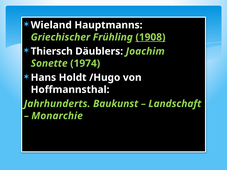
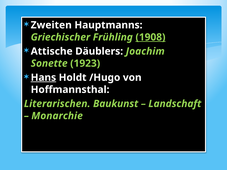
Wieland: Wieland -> Zweiten
Thiersch: Thiersch -> Attische
1974: 1974 -> 1923
Hans underline: none -> present
Jahrhunderts: Jahrhunderts -> Literarischen
